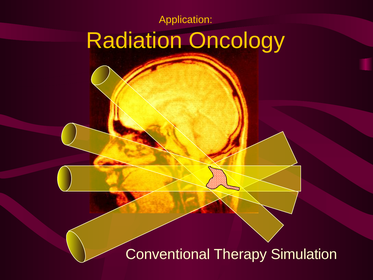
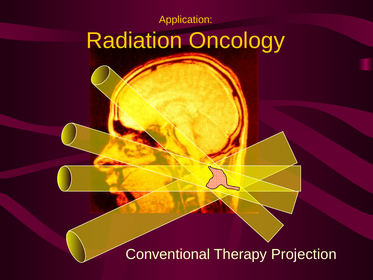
Simulation: Simulation -> Projection
